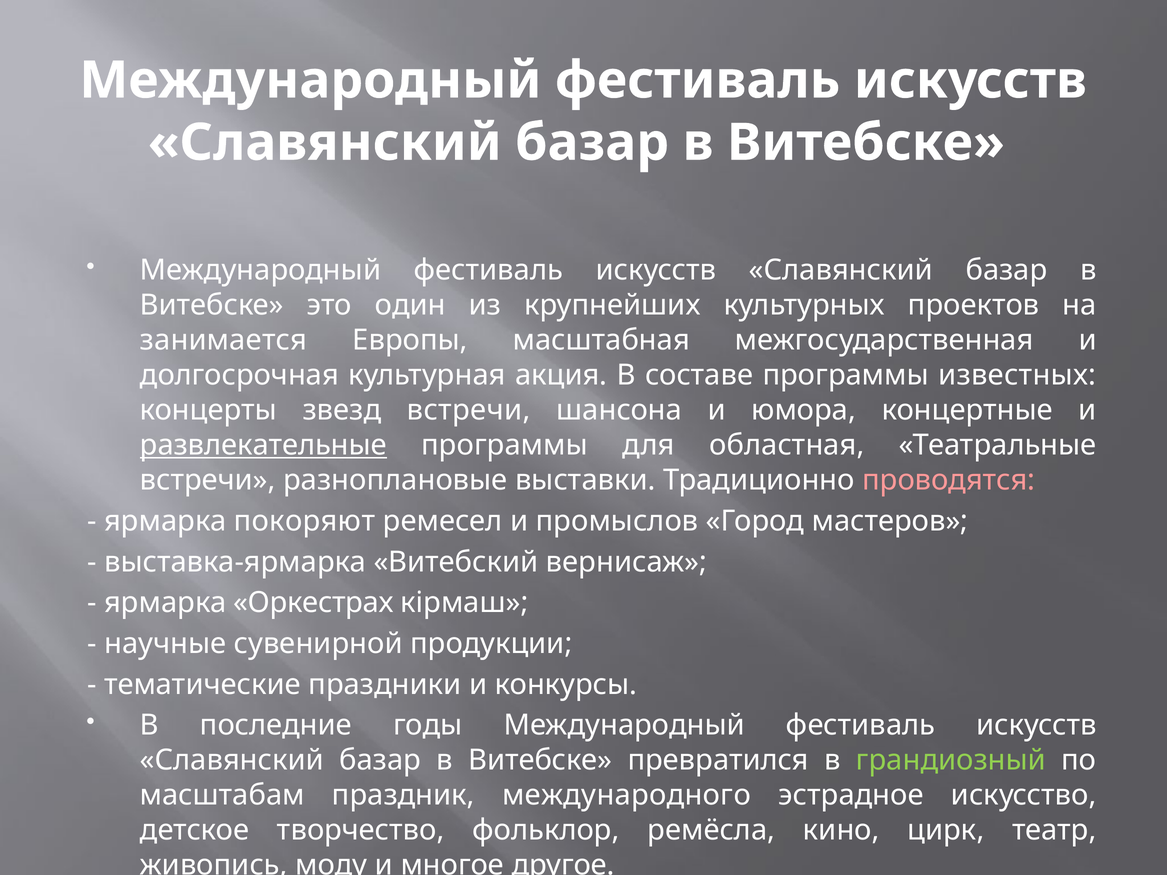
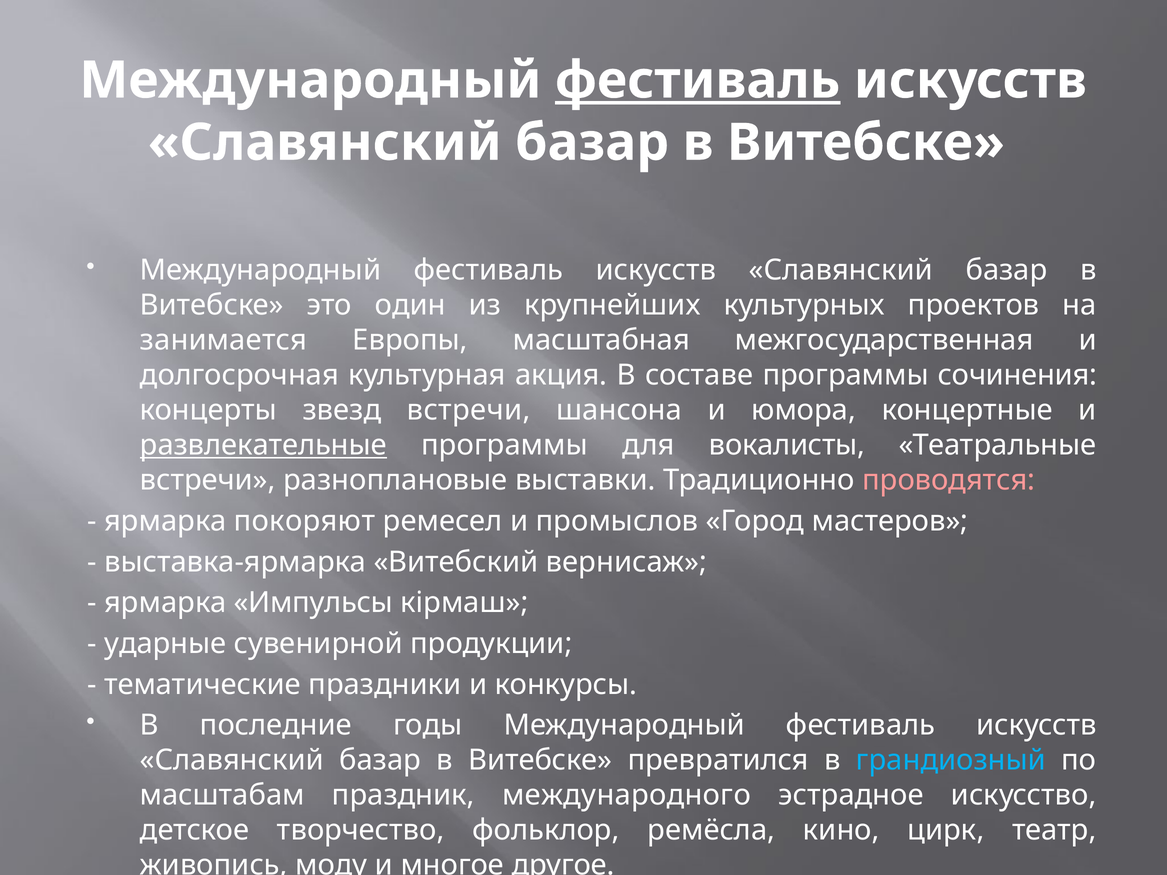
фестиваль at (698, 80) underline: none -> present
известных: известных -> сочинения
областная: областная -> вокалисты
Оркестрах: Оркестрах -> Импульсы
научные: научные -> ударные
грандиозный colour: light green -> light blue
